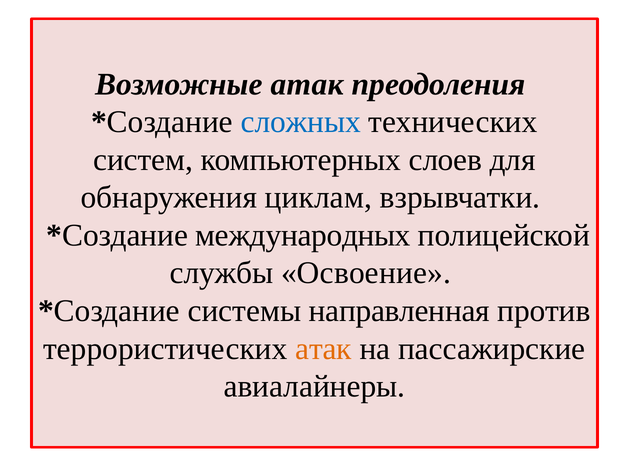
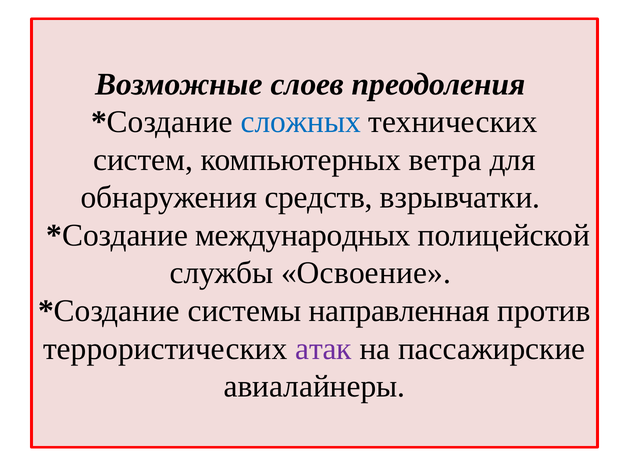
Возможные атак: атак -> слоев
слоев: слоев -> ветра
циклам: циклам -> средств
атак at (323, 348) colour: orange -> purple
